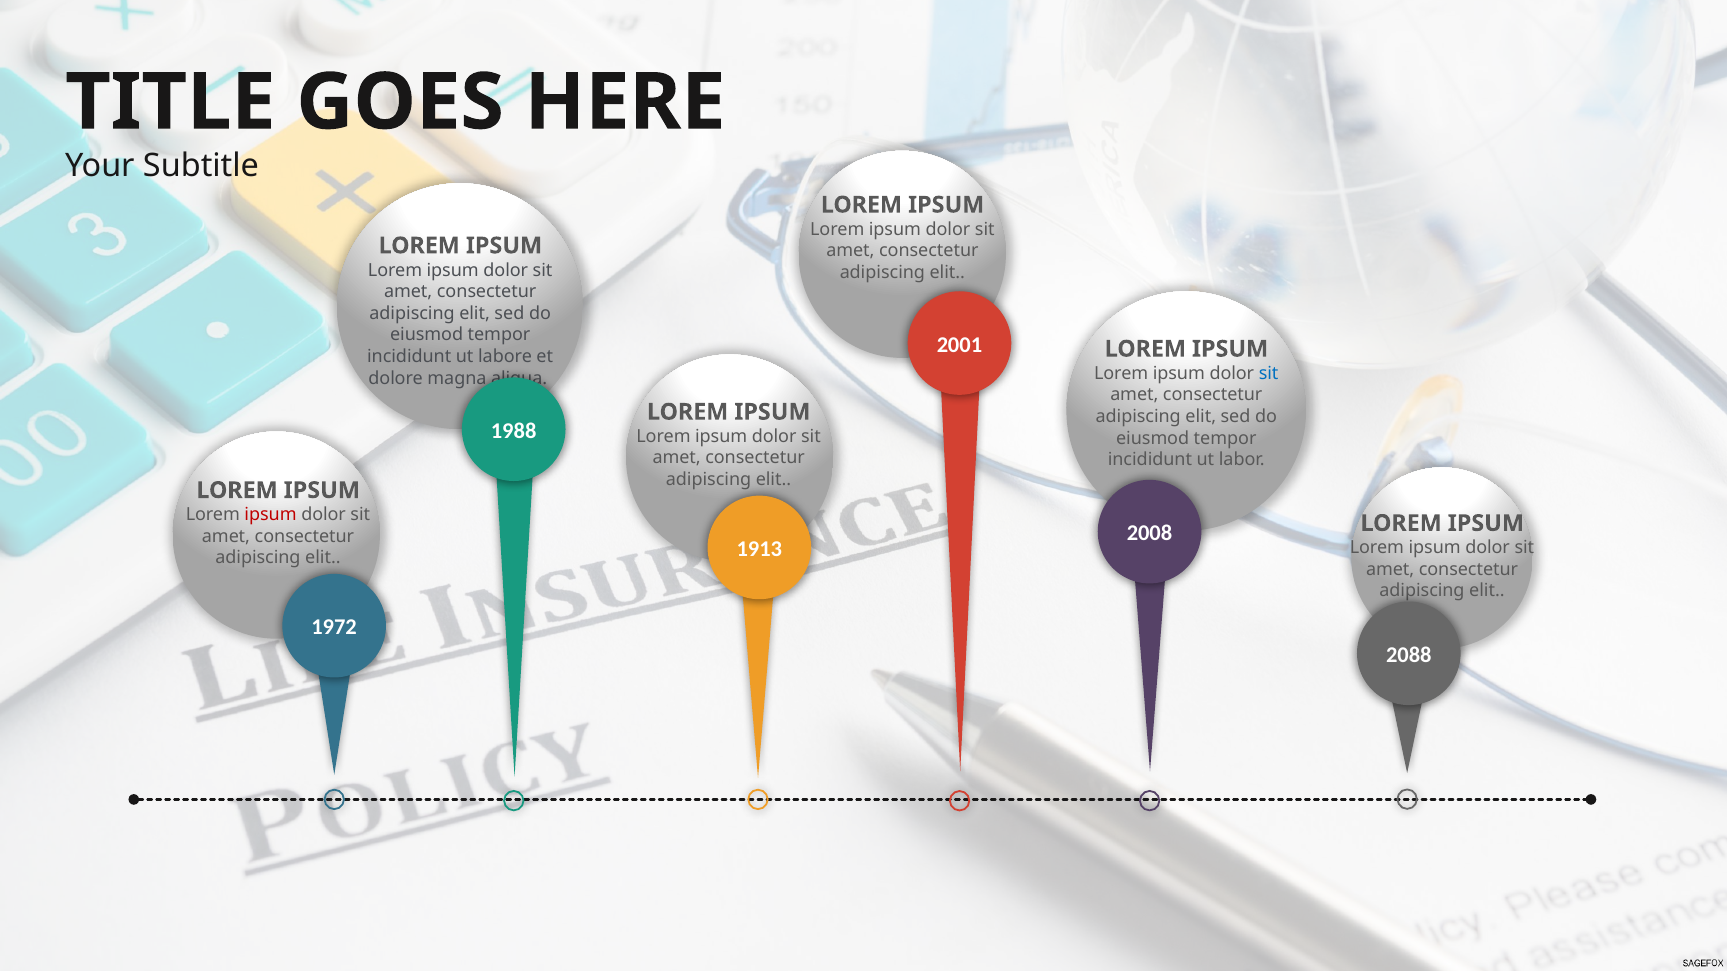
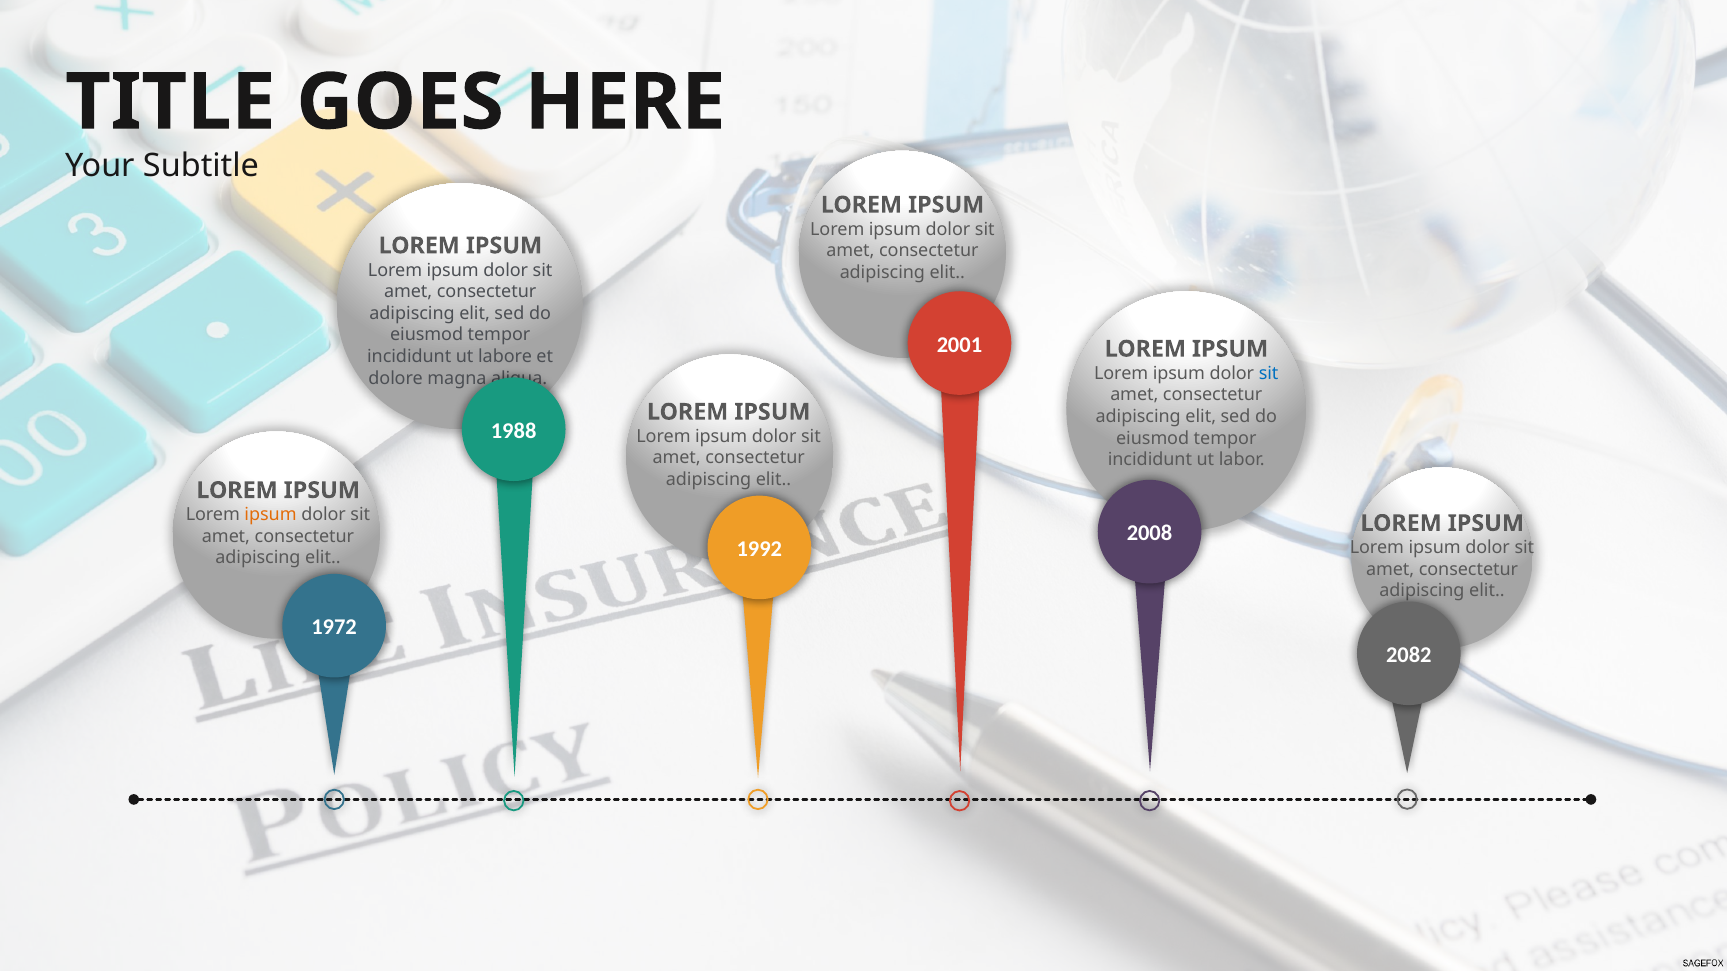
ipsum at (271, 515) colour: red -> orange
1913: 1913 -> 1992
2088: 2088 -> 2082
